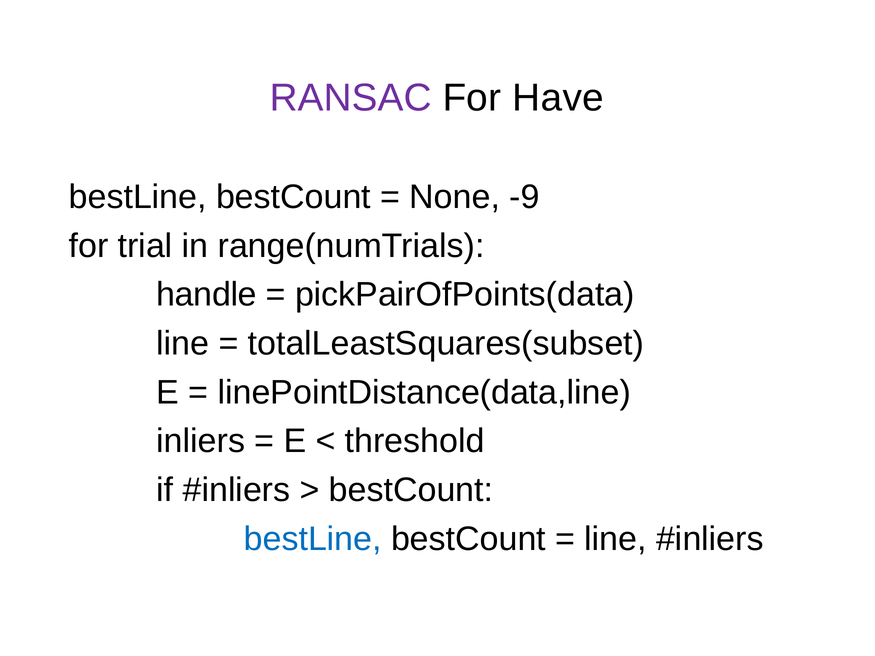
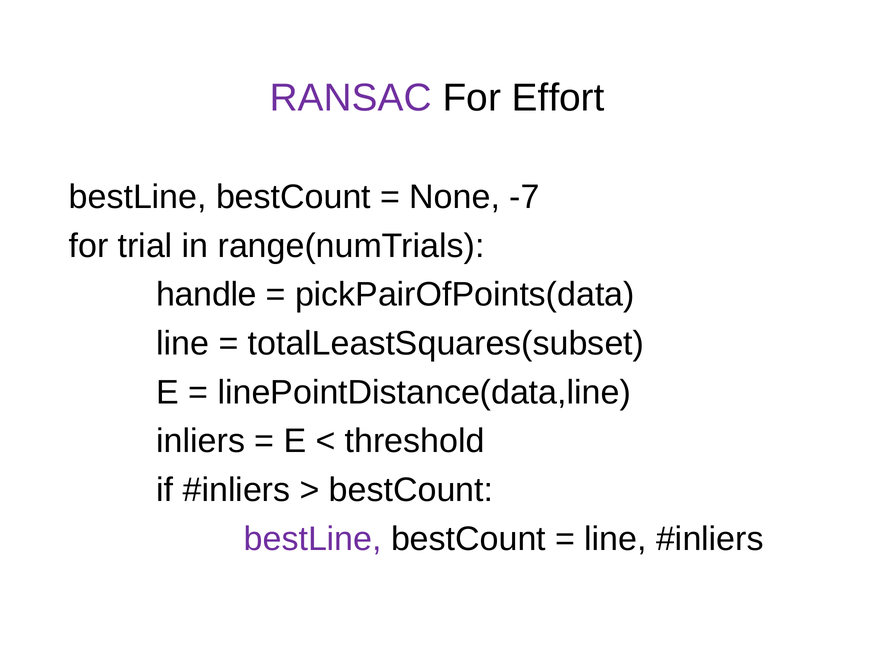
Have: Have -> Effort
-9: -9 -> -7
bestLine at (313, 539) colour: blue -> purple
